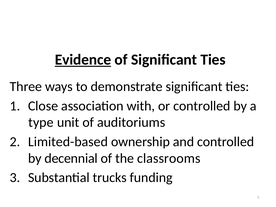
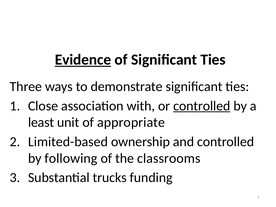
controlled at (202, 106) underline: none -> present
type: type -> least
auditoriums: auditoriums -> appropriate
decennial: decennial -> following
